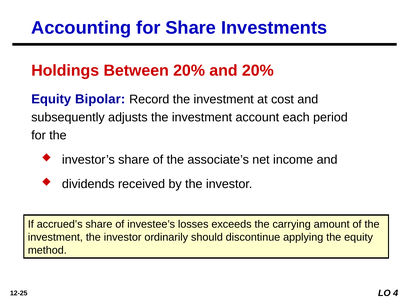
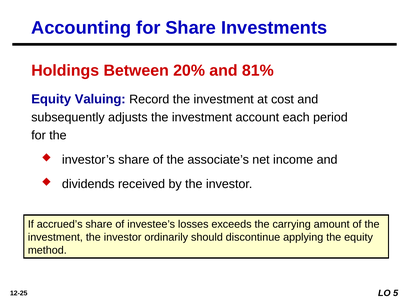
and 20%: 20% -> 81%
Bipolar: Bipolar -> Valuing
4: 4 -> 5
